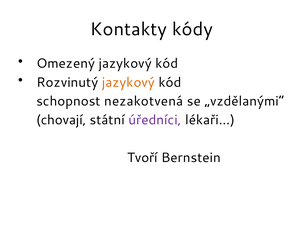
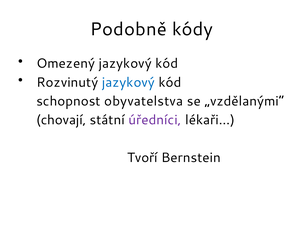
Kontakty: Kontakty -> Podobně
jazykový at (128, 82) colour: orange -> blue
nezakotvená: nezakotvená -> obyvatelstva
